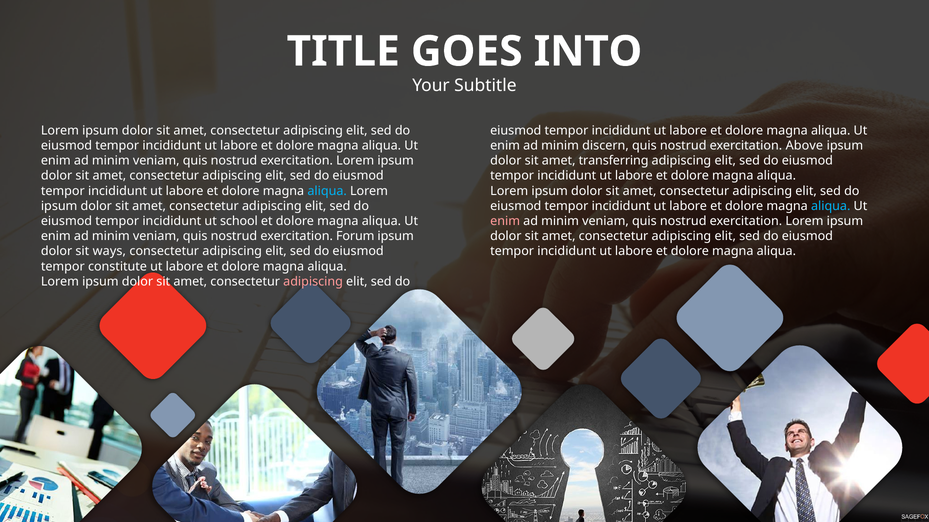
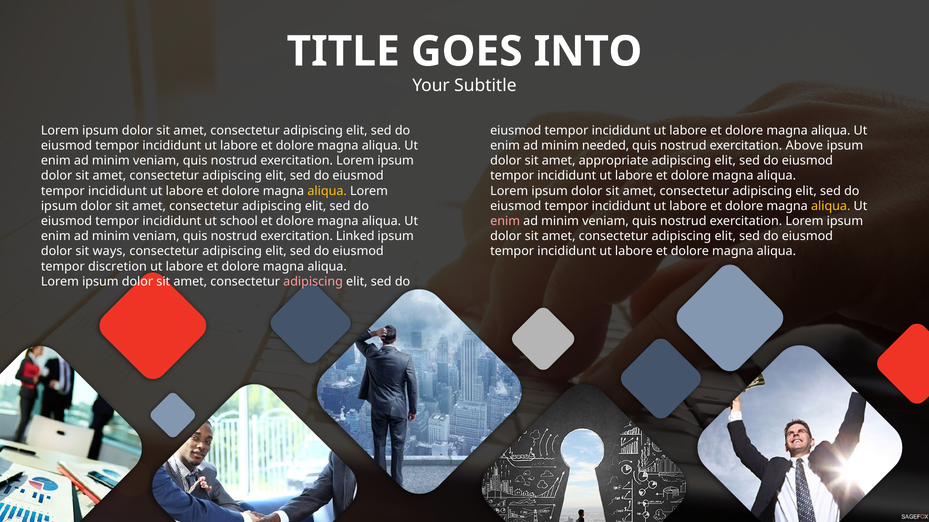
discern: discern -> needed
transferring: transferring -> appropriate
aliqua at (327, 191) colour: light blue -> yellow
aliqua at (831, 206) colour: light blue -> yellow
Forum: Forum -> Linked
constitute: constitute -> discretion
